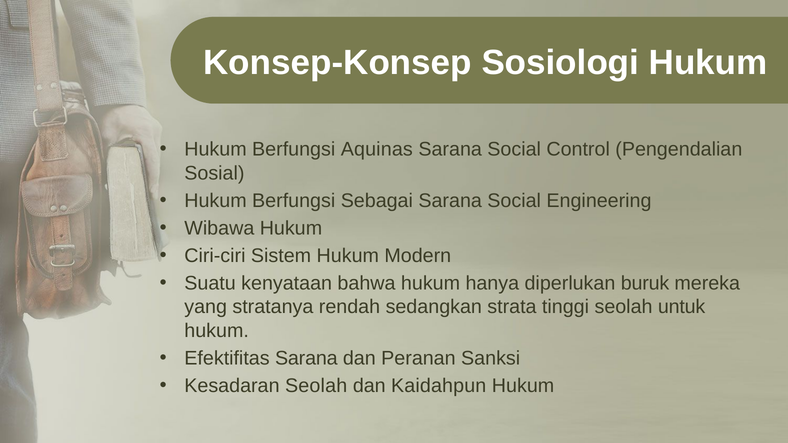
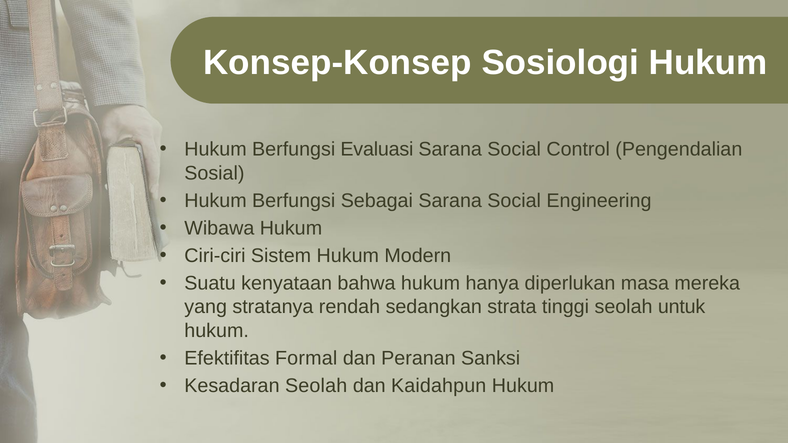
Aquinas: Aquinas -> Evaluasi
buruk: buruk -> masa
Efektifitas Sarana: Sarana -> Formal
